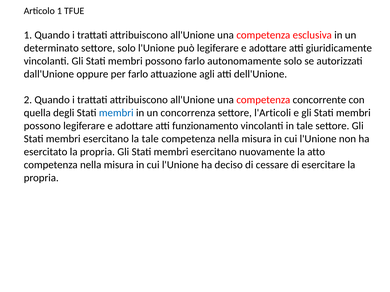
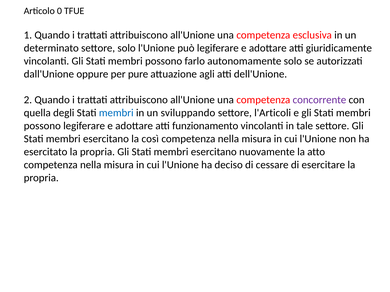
Articolo 1: 1 -> 0
per farlo: farlo -> pure
concorrente colour: black -> purple
concorrenza: concorrenza -> sviluppando
la tale: tale -> così
